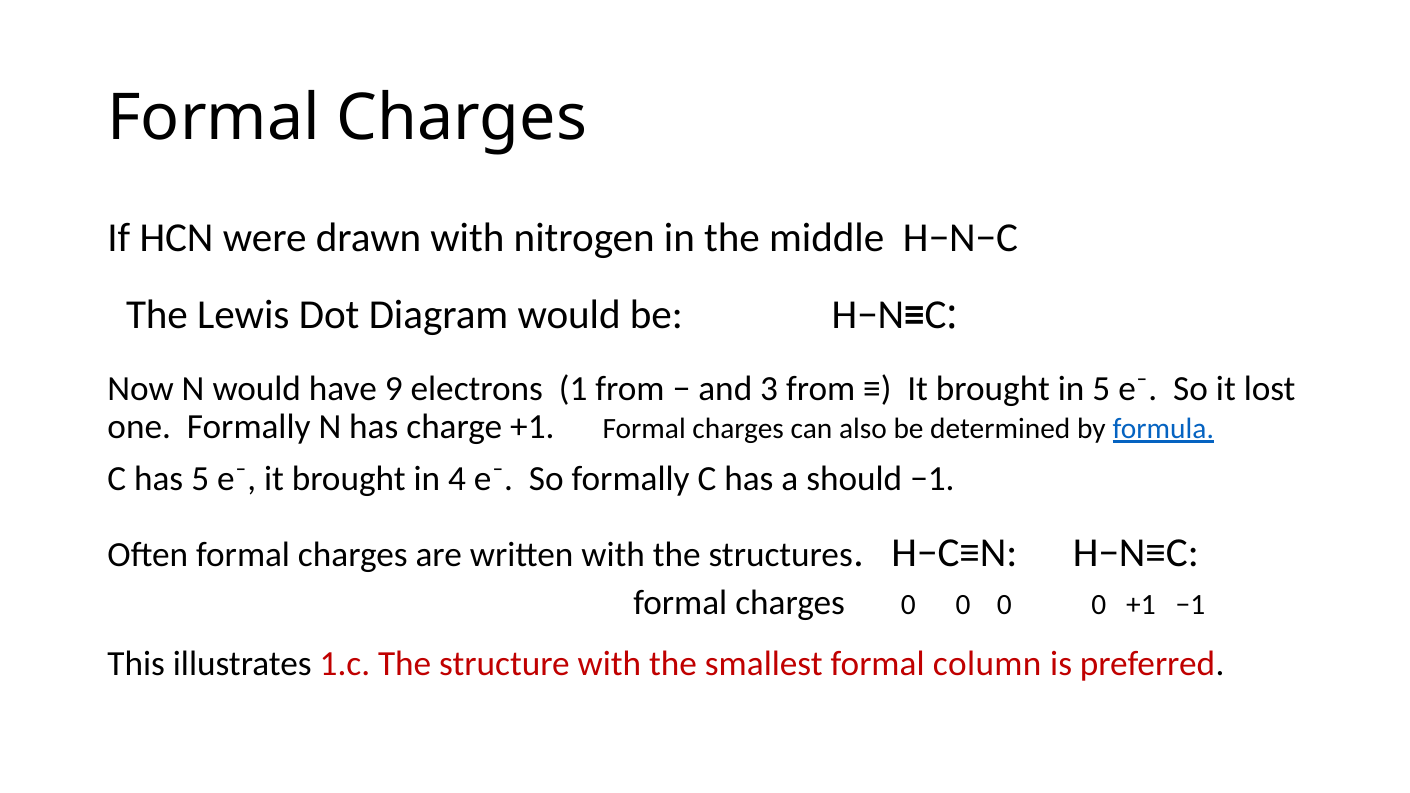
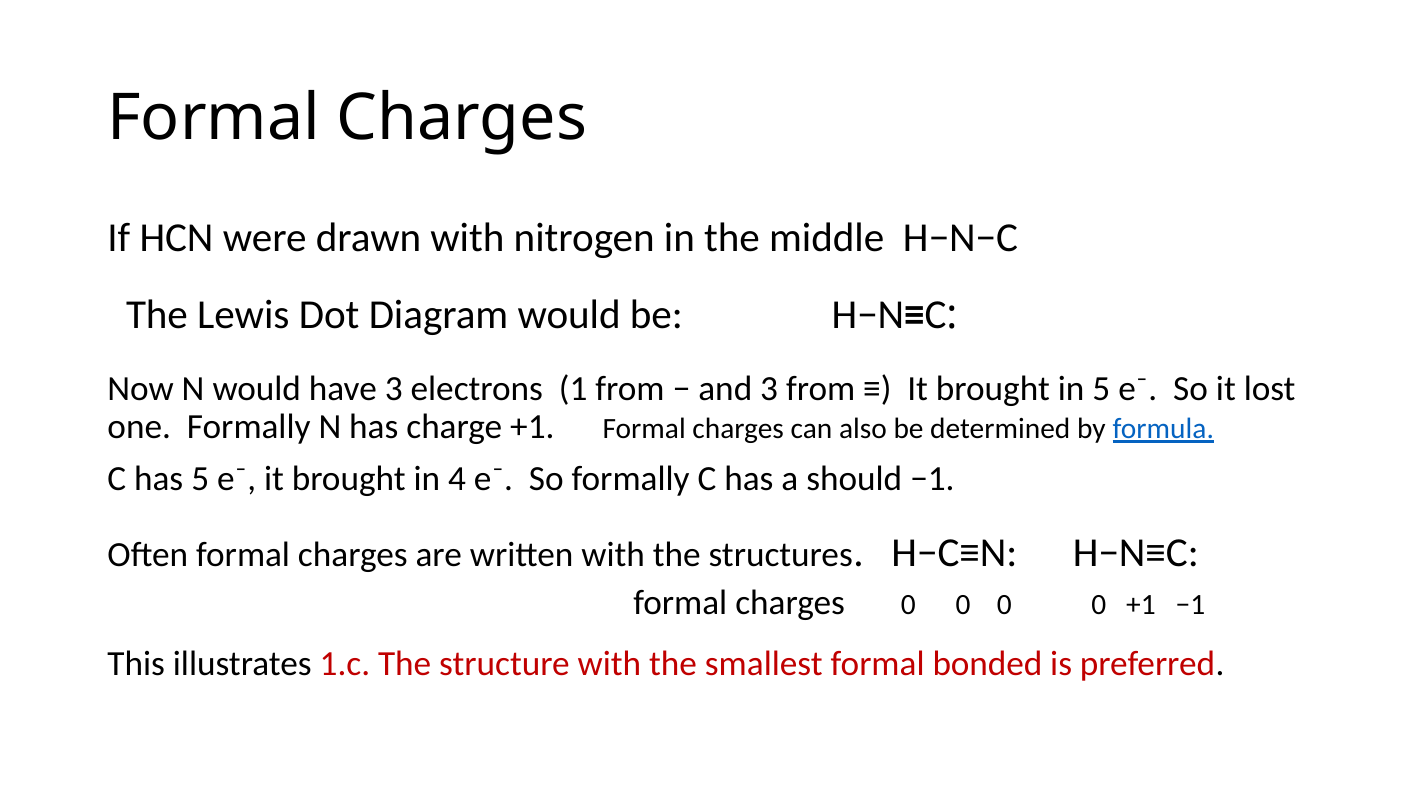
have 9: 9 -> 3
column: column -> bonded
